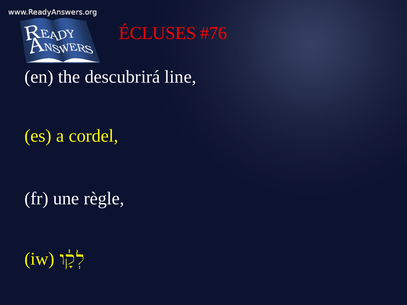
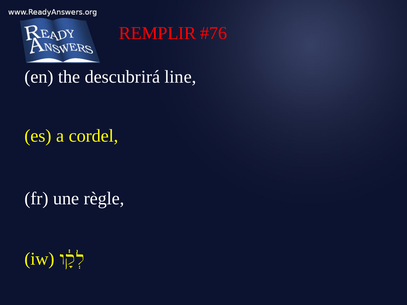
ÉCLUSES: ÉCLUSES -> REMPLIR
